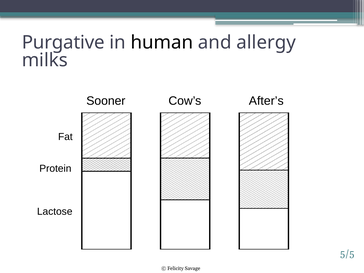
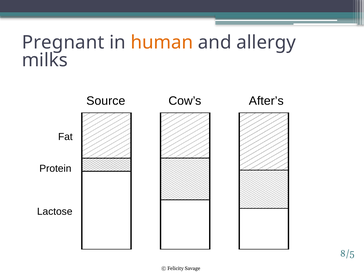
Purgative: Purgative -> Pregnant
human colour: black -> orange
Sooner: Sooner -> Source
5/5: 5/5 -> 8/5
